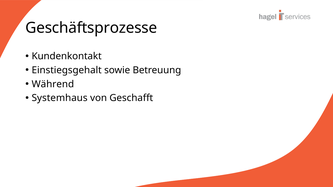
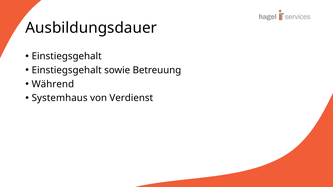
Geschäftsprozesse: Geschäftsprozesse -> Ausbildungsdauer
Kundenkontakt at (67, 56): Kundenkontakt -> Einstiegsgehalt
Geschafft: Geschafft -> Verdienst
